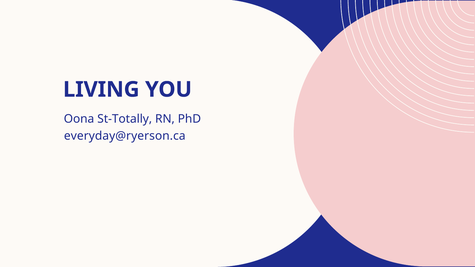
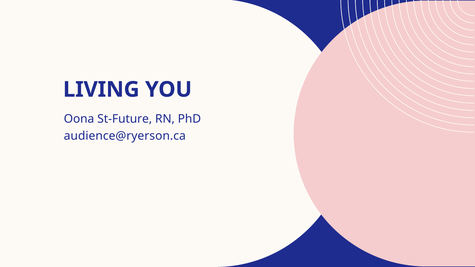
St-Totally: St-Totally -> St-Future
everyday@ryerson.ca: everyday@ryerson.ca -> audience@ryerson.ca
